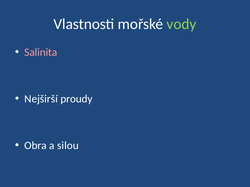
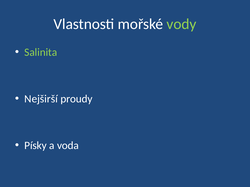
Salinita colour: pink -> light green
Obra: Obra -> Písky
silou: silou -> voda
